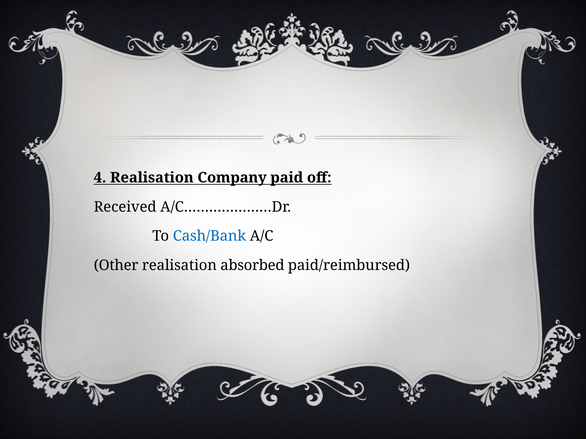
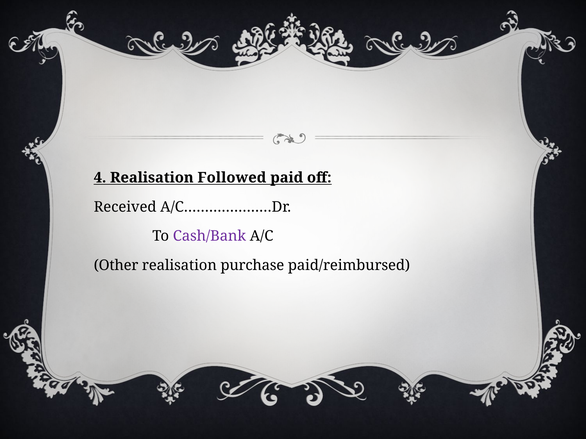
Company: Company -> Followed
Cash/Bank colour: blue -> purple
absorbed: absorbed -> purchase
